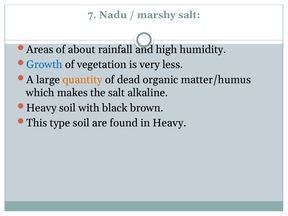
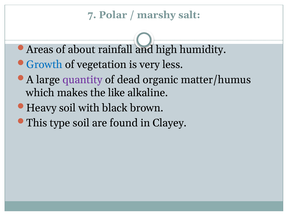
Nadu: Nadu -> Polar
quantity colour: orange -> purple
the salt: salt -> like
in Heavy: Heavy -> Clayey
